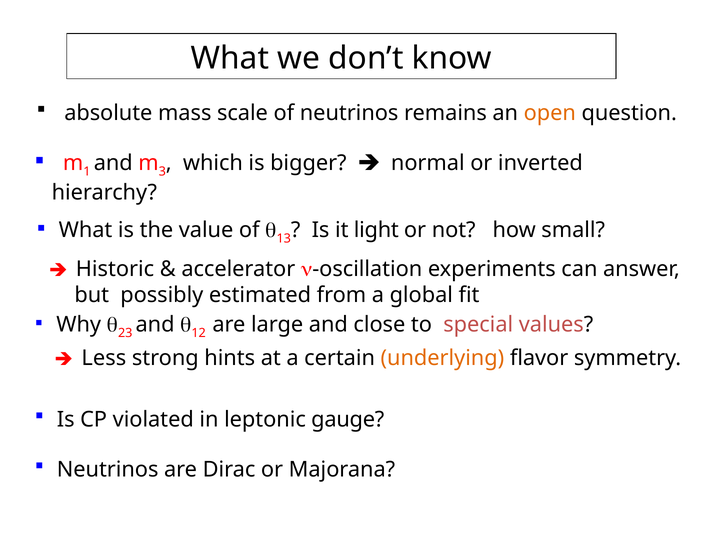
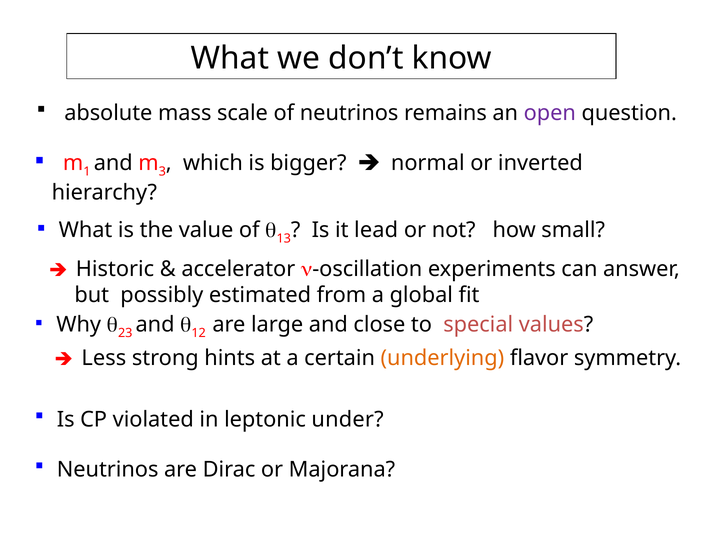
open colour: orange -> purple
light: light -> lead
gauge: gauge -> under
